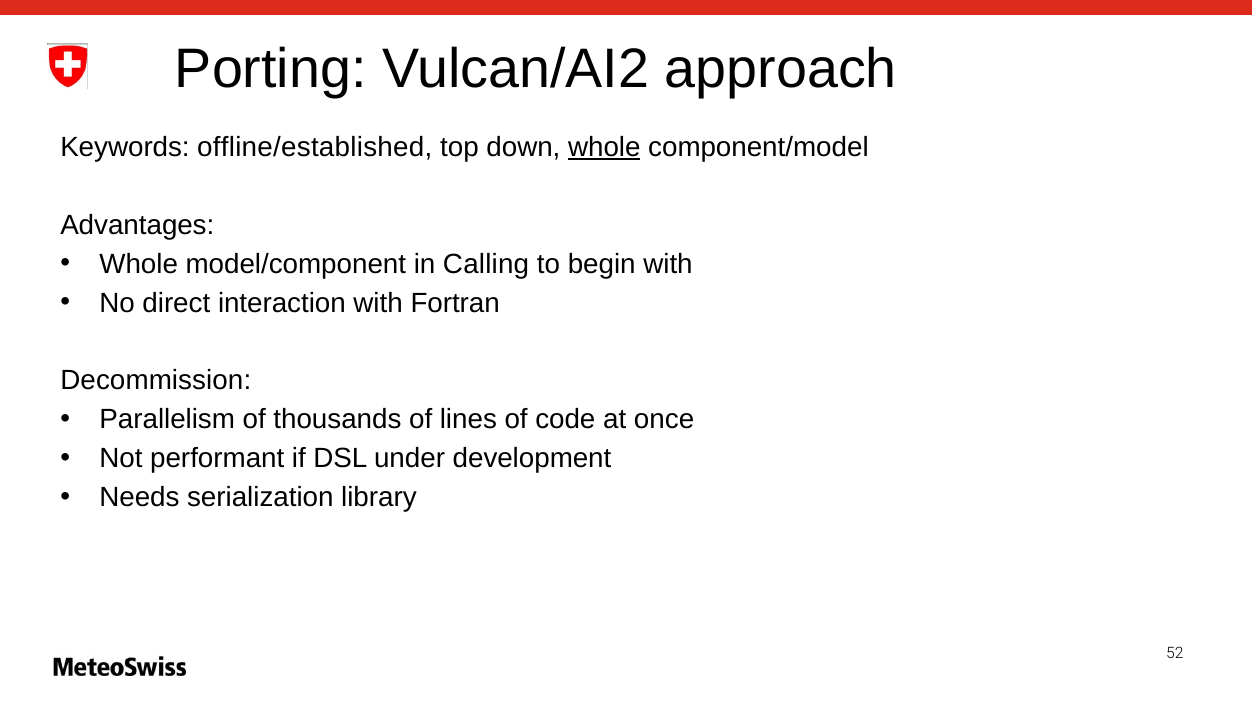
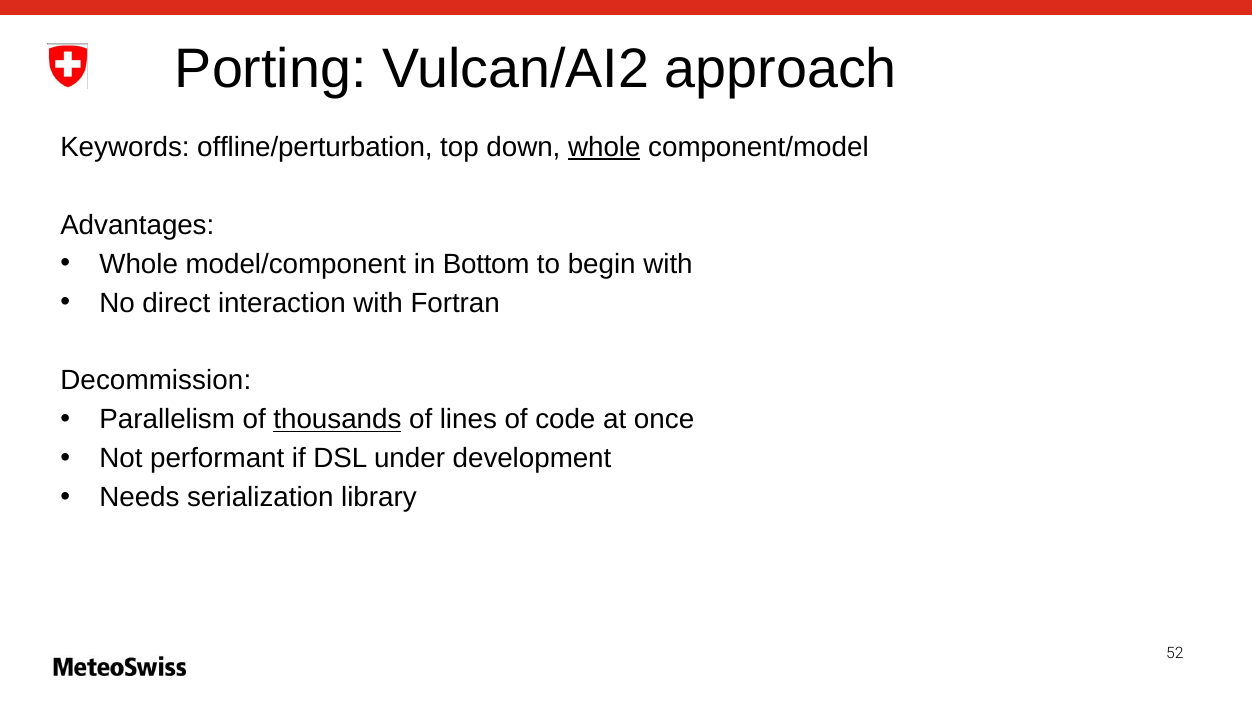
offline/established: offline/established -> offline/perturbation
Calling: Calling -> Bottom
thousands underline: none -> present
